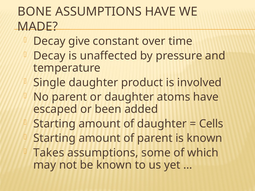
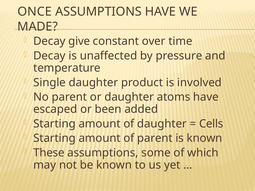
BONE: BONE -> ONCE
Takes: Takes -> These
